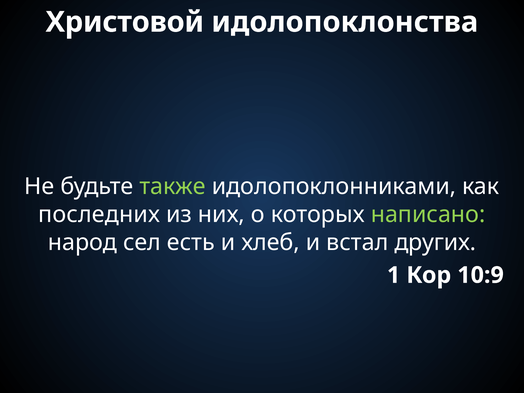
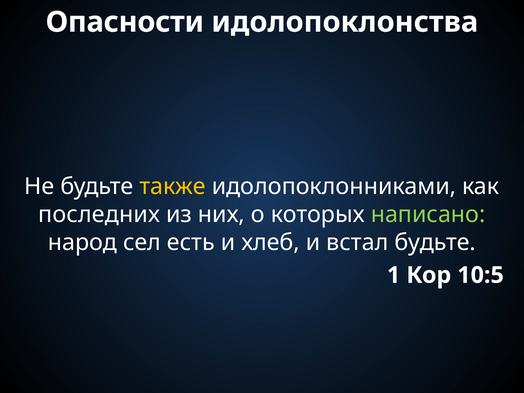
Христовой: Христовой -> Опасности
также colour: light green -> yellow
встал других: других -> будьте
10:9: 10:9 -> 10:5
